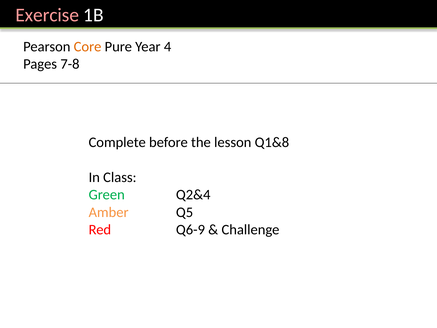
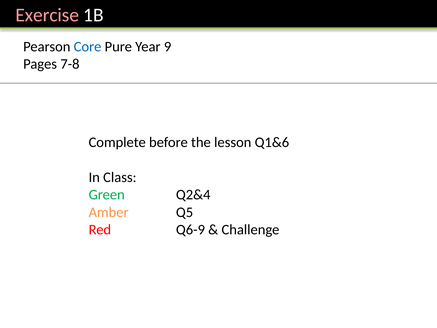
Core colour: orange -> blue
4: 4 -> 9
Q1&8: Q1&8 -> Q1&6
